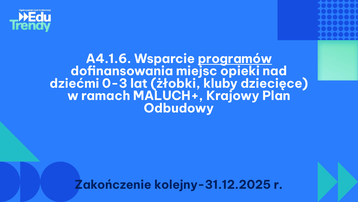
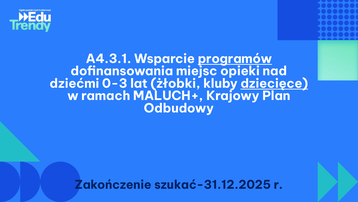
A4.1.6: A4.1.6 -> A4.3.1
dziecięce underline: none -> present
kolejny-31.12.2025: kolejny-31.12.2025 -> szukać-31.12.2025
